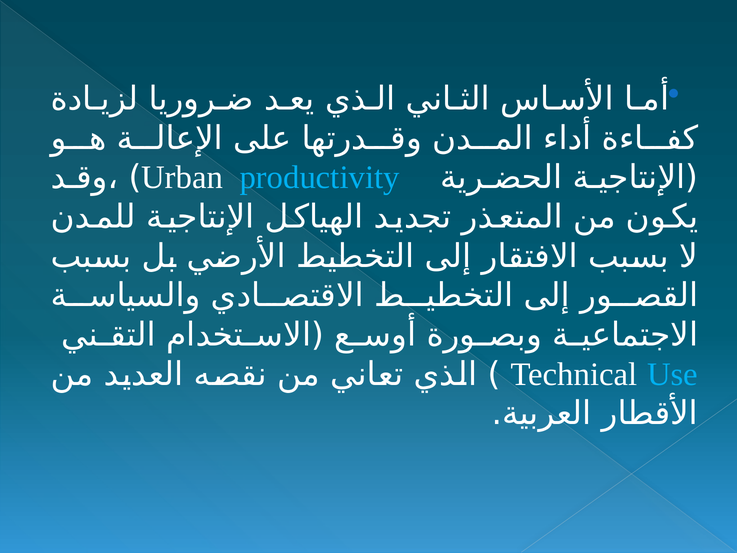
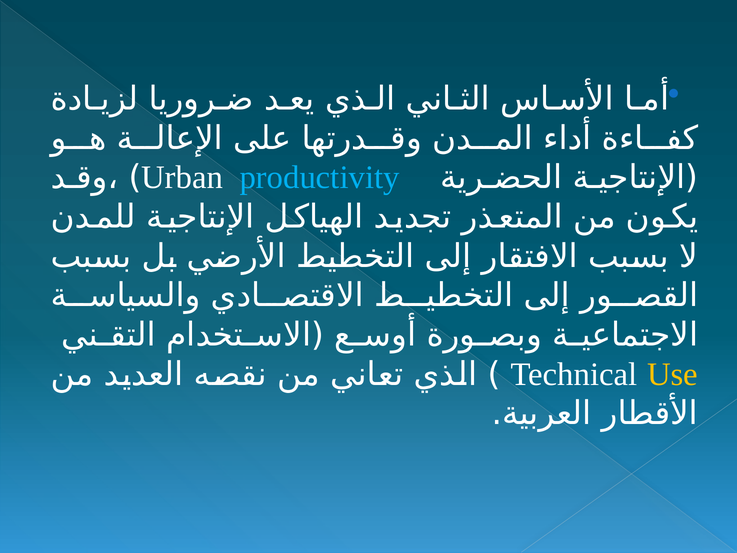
Use colour: light blue -> yellow
